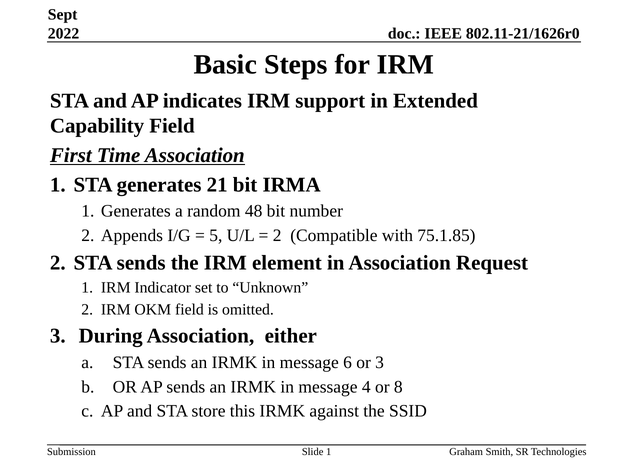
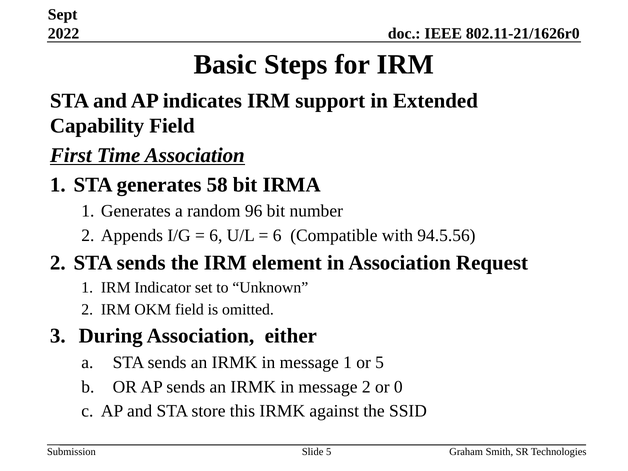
21: 21 -> 58
48: 48 -> 96
5 at (216, 235): 5 -> 6
2 at (277, 235): 2 -> 6
75.1.85: 75.1.85 -> 94.5.56
message 6: 6 -> 1
or 3: 3 -> 5
message 4: 4 -> 2
8: 8 -> 0
Slide 1: 1 -> 5
